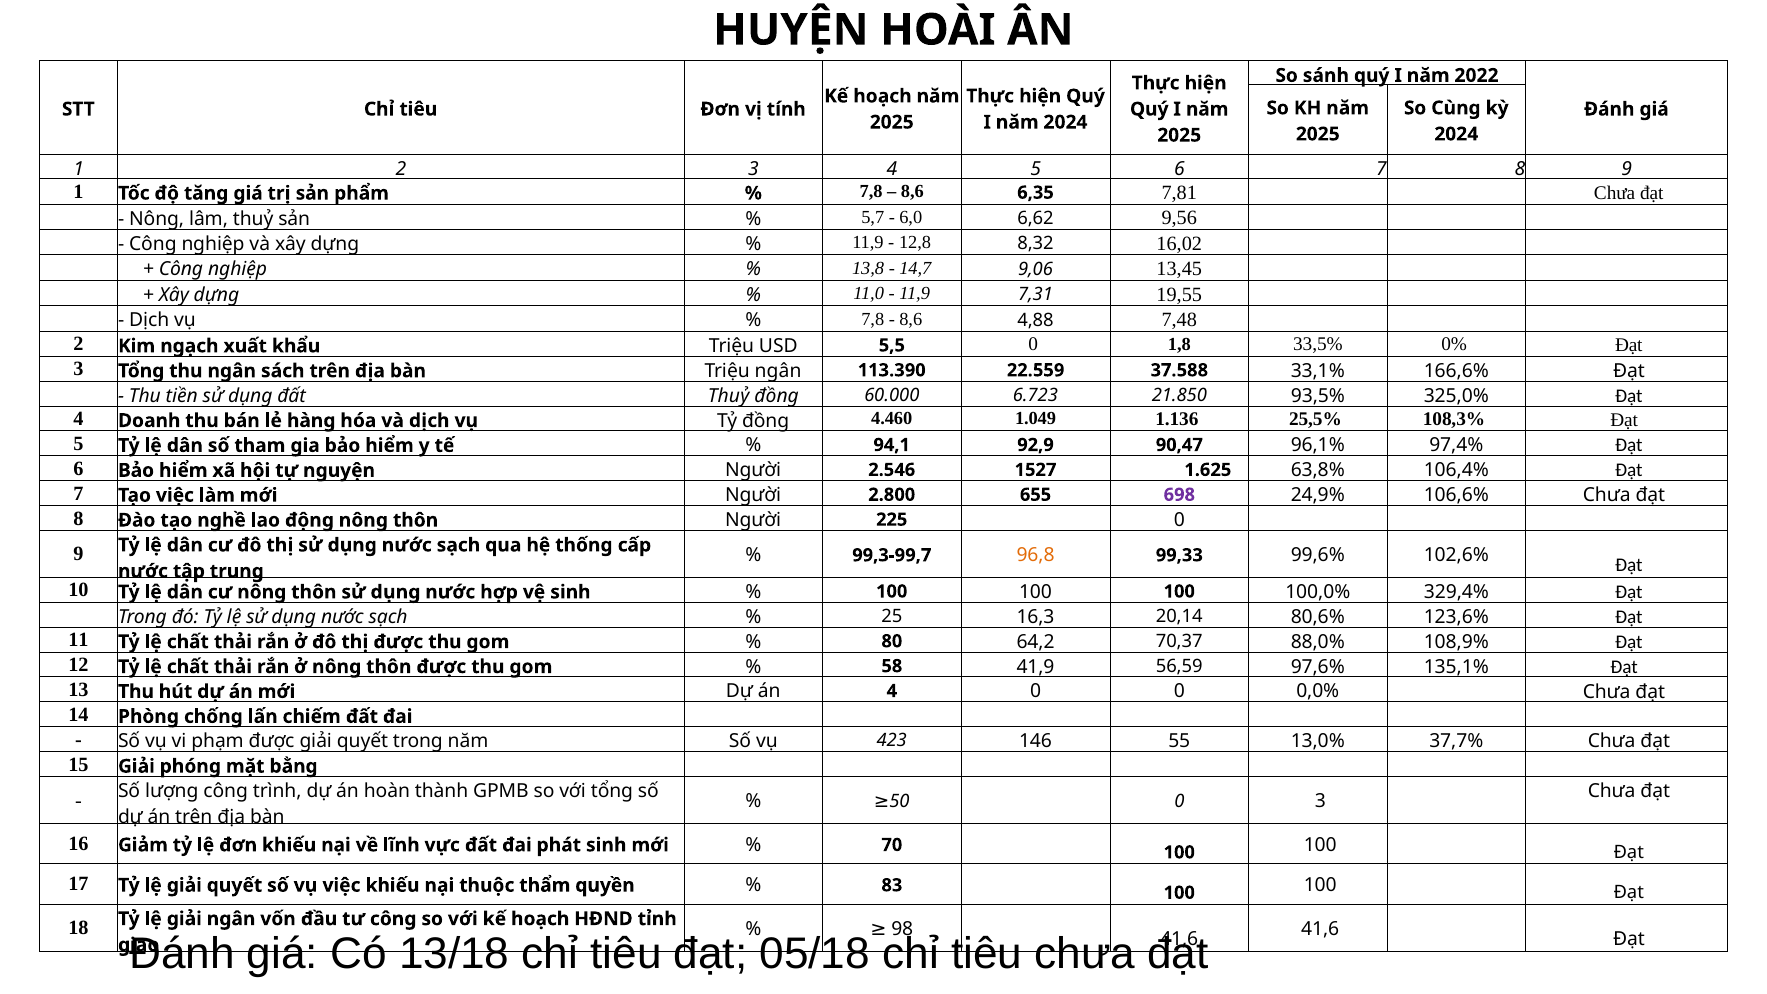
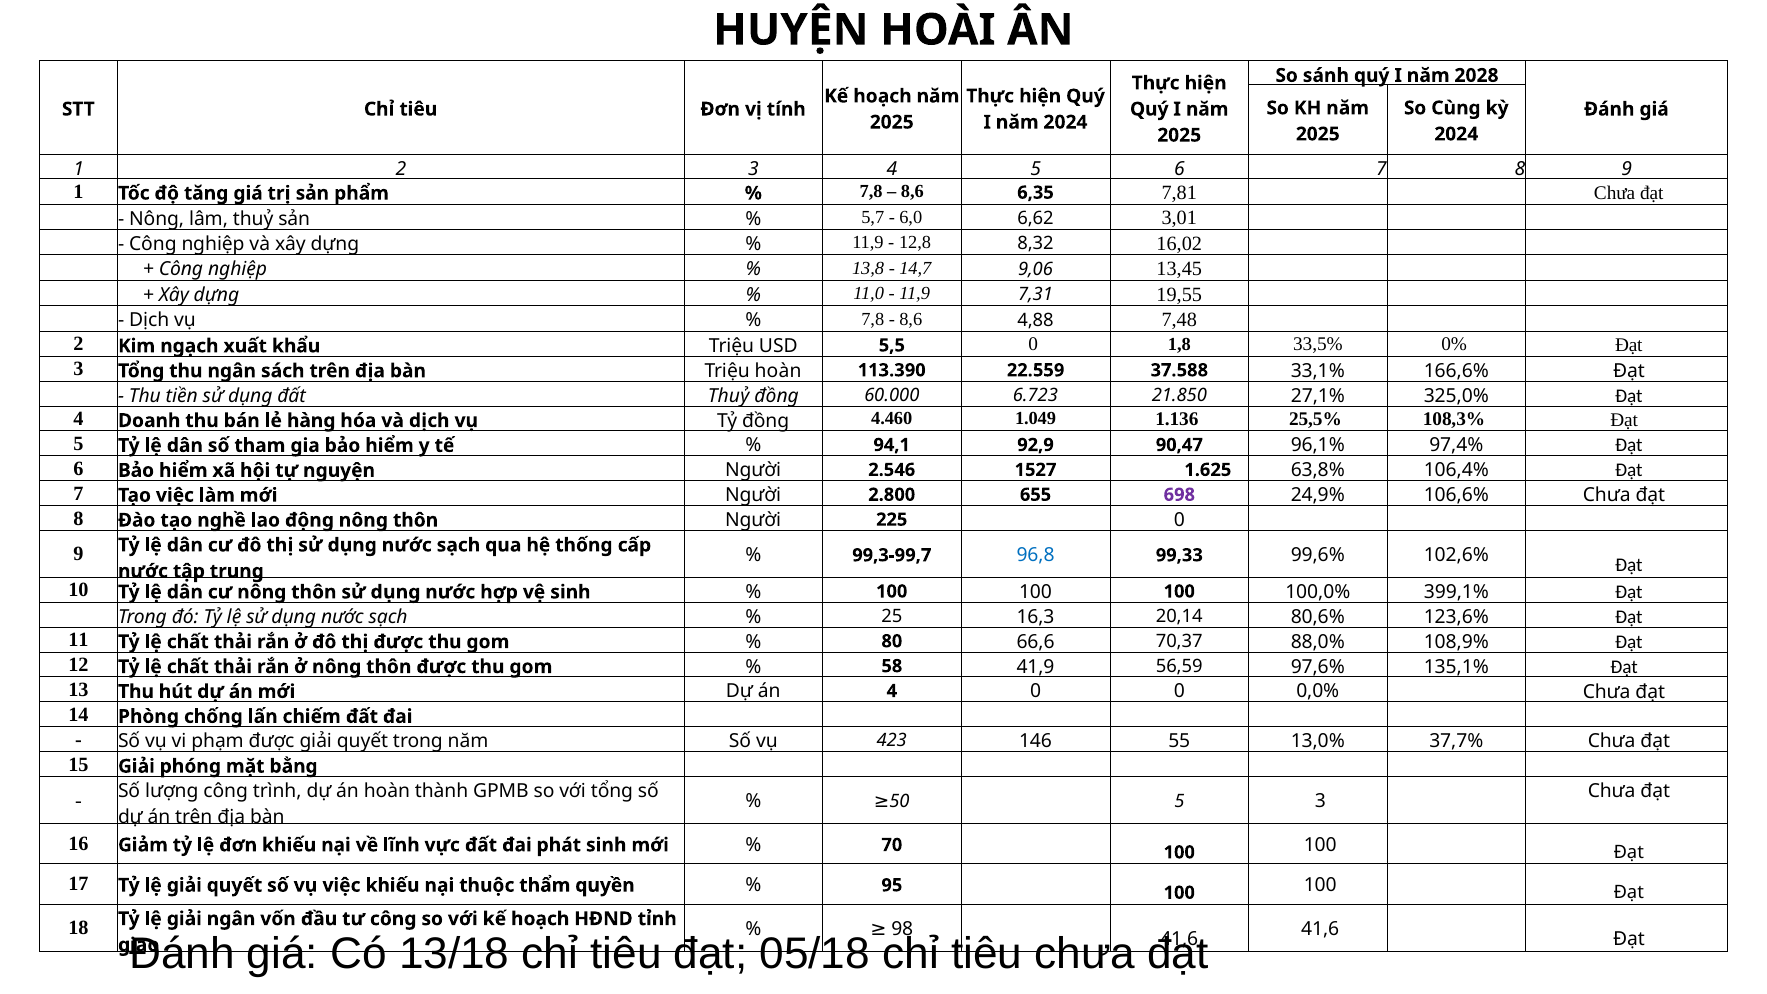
2022: 2022 -> 2028
9,56: 9,56 -> 3,01
Triệu ngân: ngân -> hoàn
93,5%: 93,5% -> 27,1%
96,8 colour: orange -> blue
329,4%: 329,4% -> 399,1%
64,2: 64,2 -> 66,6
≥50 0: 0 -> 5
83: 83 -> 95
